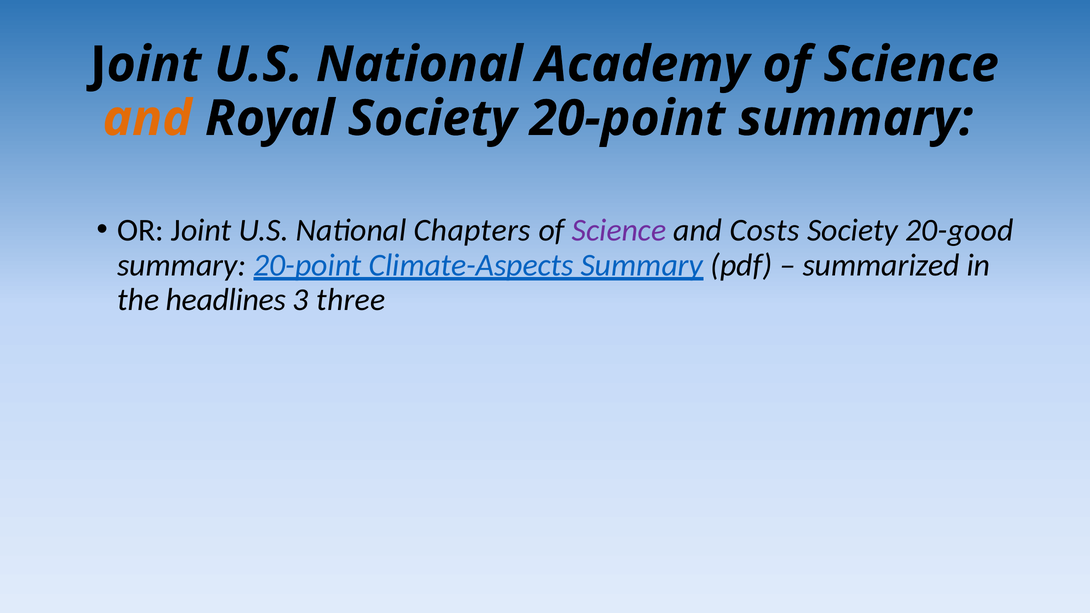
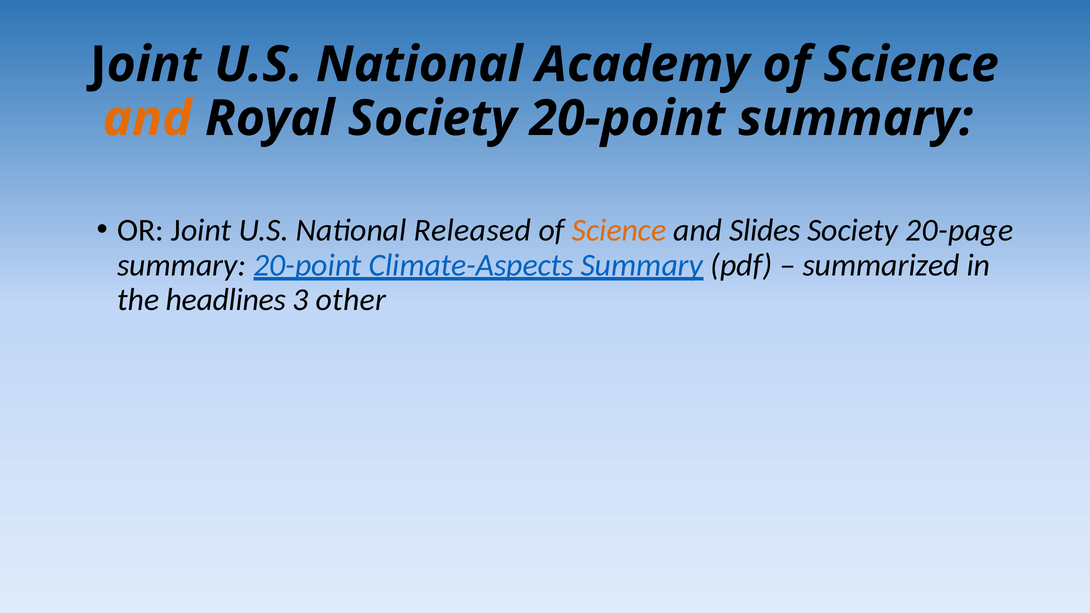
Chapters: Chapters -> Released
Science at (619, 230) colour: purple -> orange
Costs: Costs -> Slides
20-good: 20-good -> 20-page
three: three -> other
